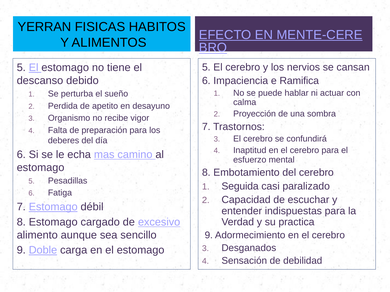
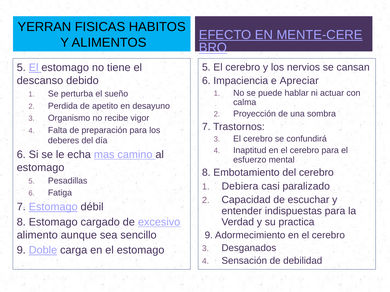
Ramifica: Ramifica -> Apreciar
Seguida: Seguida -> Debiera
